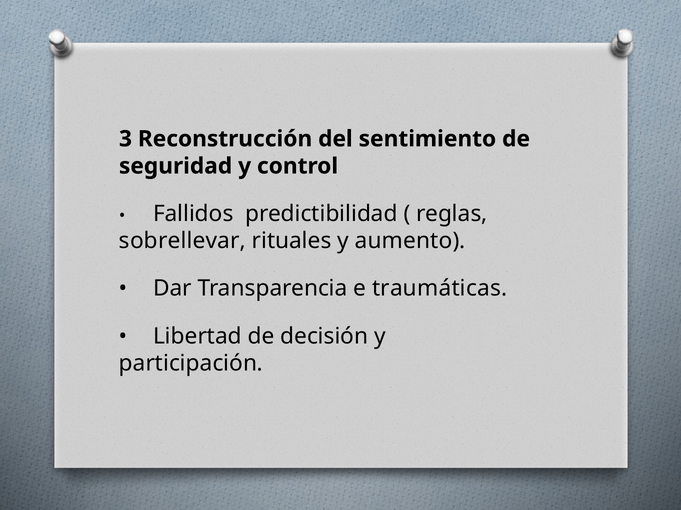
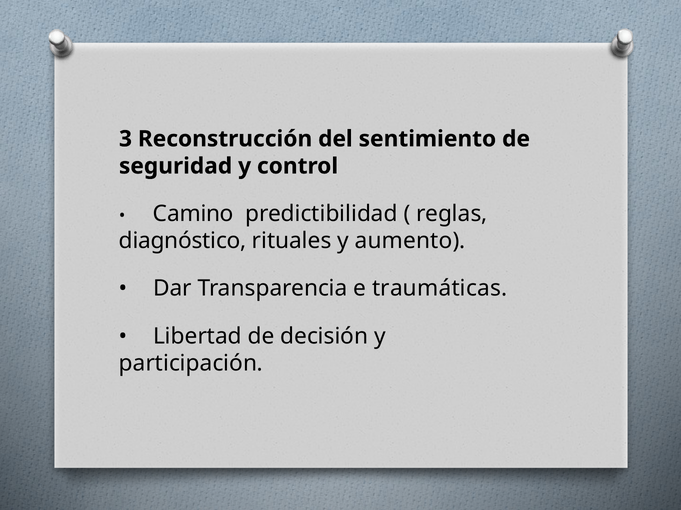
Fallidos: Fallidos -> Camino
sobrellevar: sobrellevar -> diagnóstico
